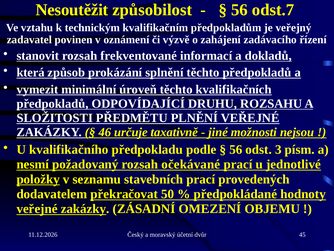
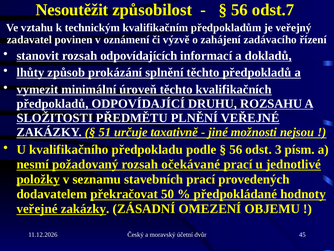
frekventované: frekventované -> odpovídajících
která: která -> lhůty
46: 46 -> 51
